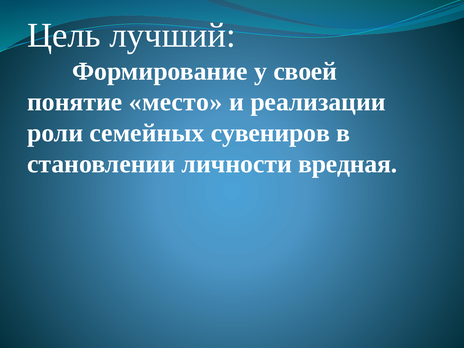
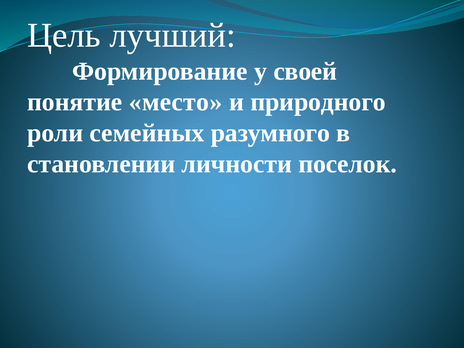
реализации: реализации -> природного
сувениров: сувениров -> разумного
вредная: вредная -> поселок
